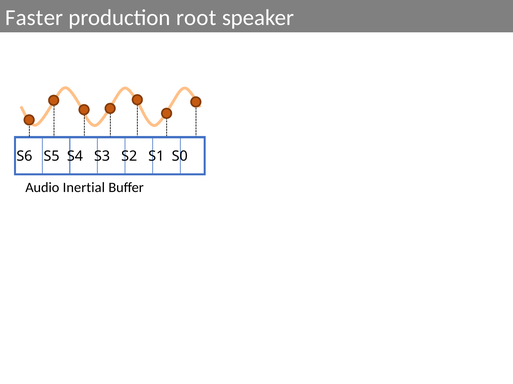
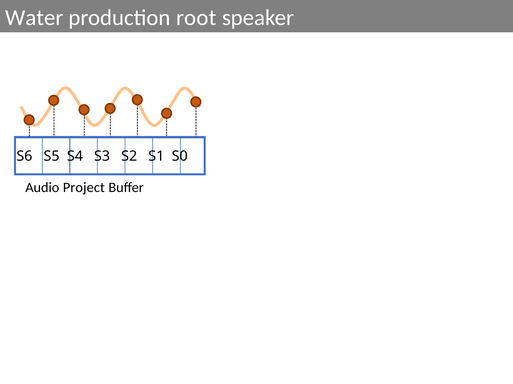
Faster: Faster -> Water
Inertial: Inertial -> Project
